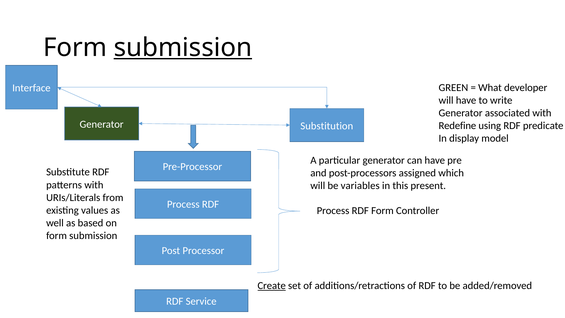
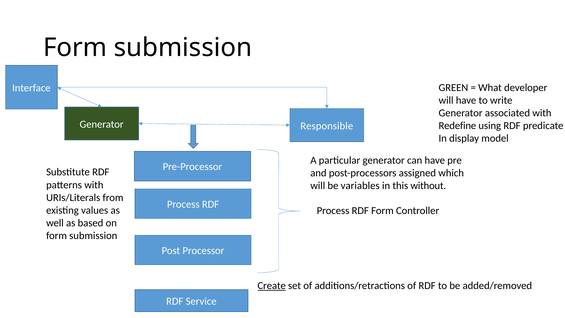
submission at (183, 47) underline: present -> none
Substitution: Substitution -> Responsible
present: present -> without
